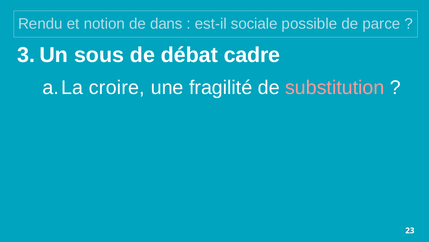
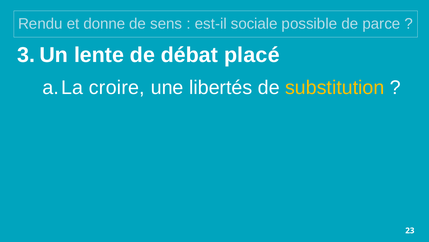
notion: notion -> donne
dans: dans -> sens
sous: sous -> lente
cadre: cadre -> placé
fragilité: fragilité -> libertés
substitution colour: pink -> yellow
